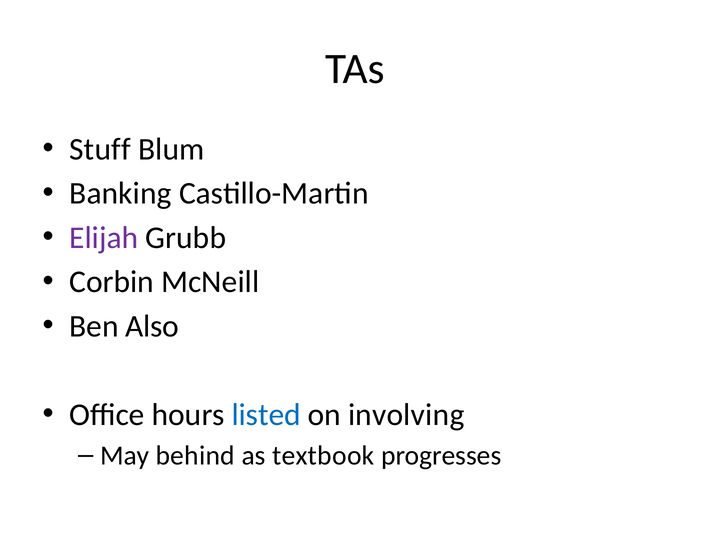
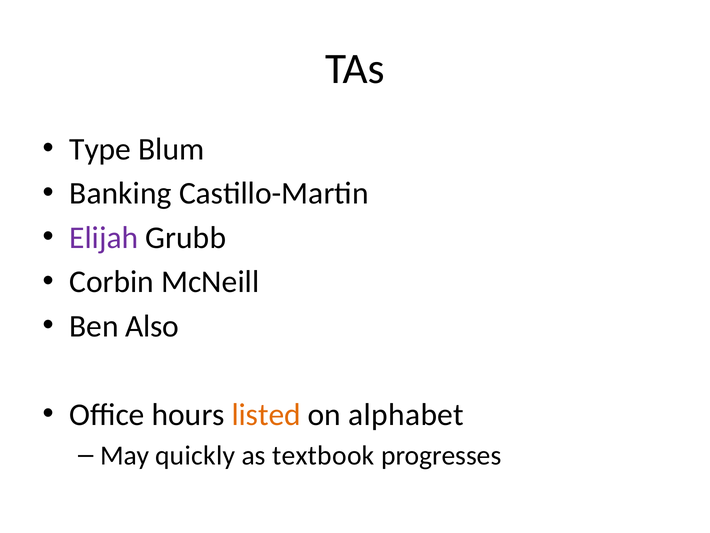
Stuff: Stuff -> Type
listed colour: blue -> orange
involving: involving -> alphabet
behind: behind -> quickly
